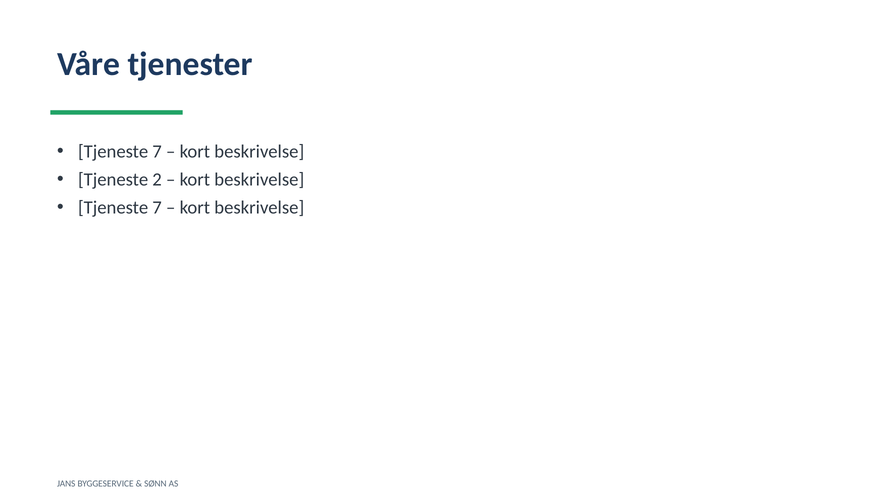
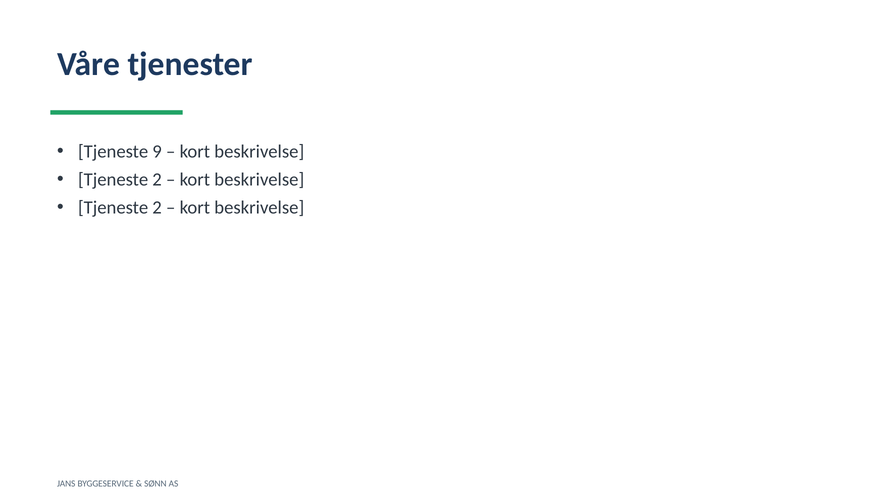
7 at (157, 152): 7 -> 9
7 at (157, 208): 7 -> 2
